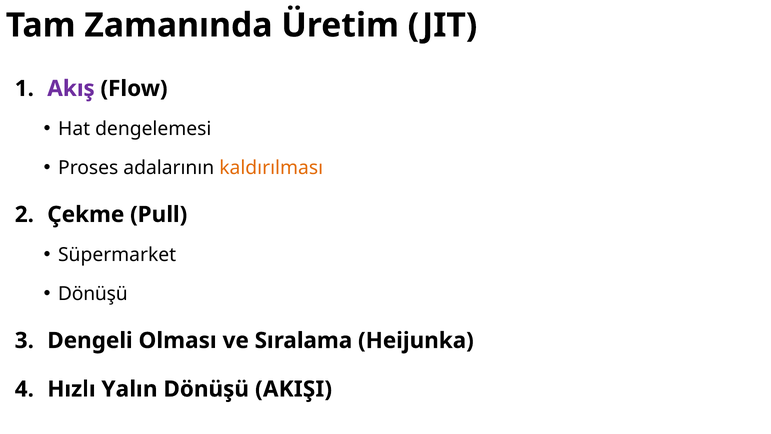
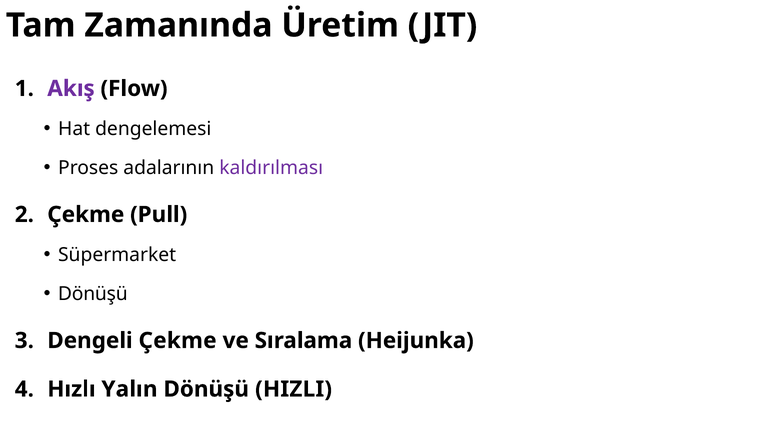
kaldırılması colour: orange -> purple
Dengeli Olması: Olması -> Çekme
AKIŞI: AKIŞI -> HIZLI
